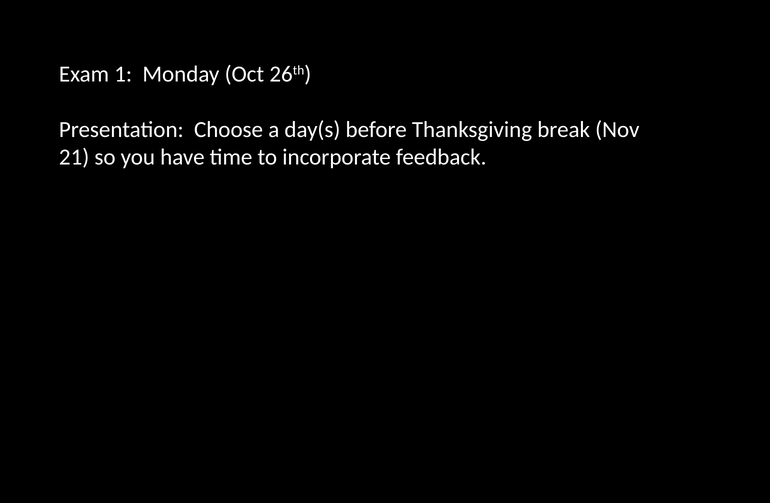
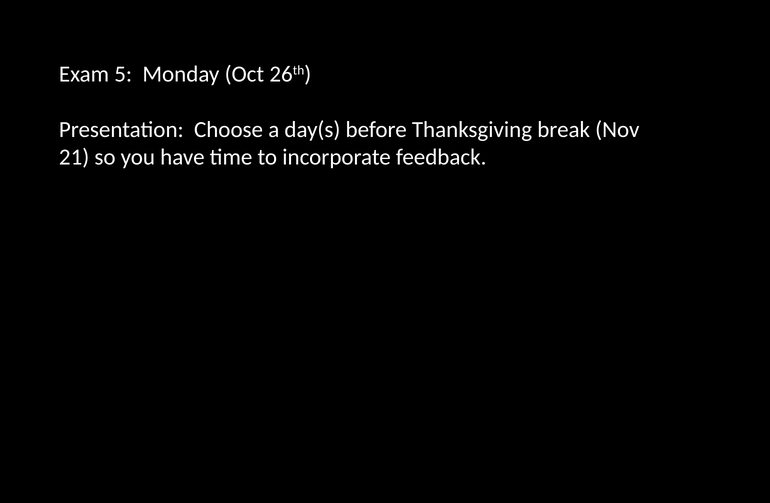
1: 1 -> 5
